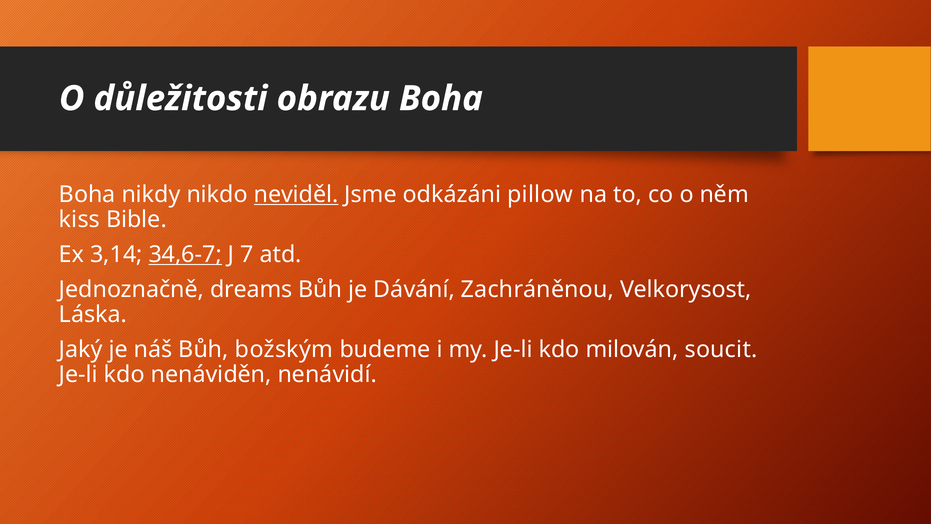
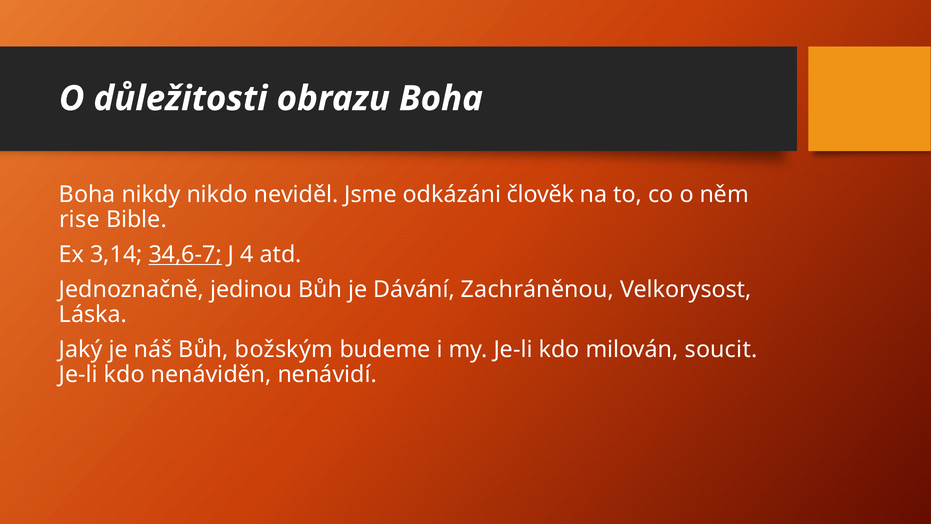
neviděl underline: present -> none
pillow: pillow -> člověk
kiss: kiss -> rise
7: 7 -> 4
dreams: dreams -> jedinou
